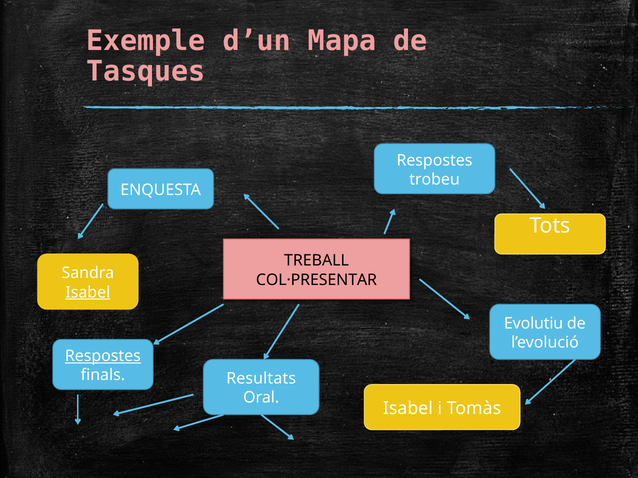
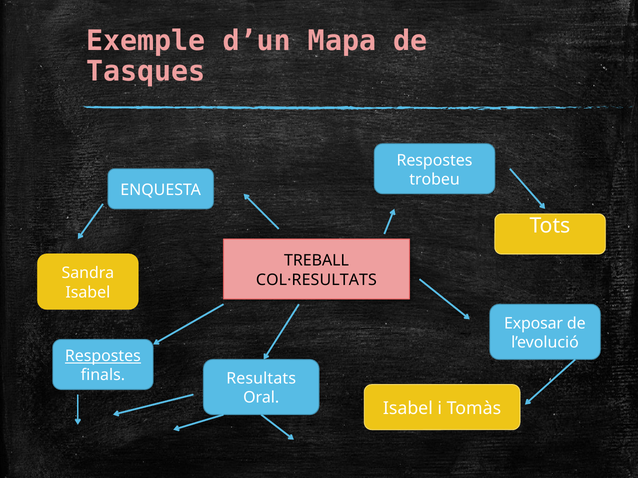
COL·PRESENTAR: COL·PRESENTAR -> COL·RESULTATS
Isabel at (88, 293) underline: present -> none
Evolutiu: Evolutiu -> Exposar
